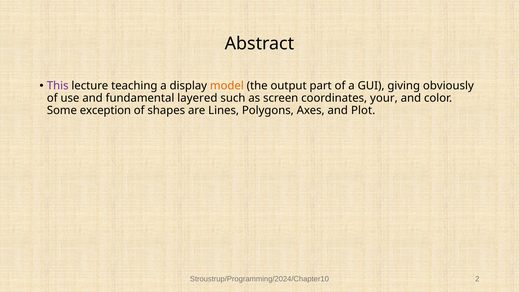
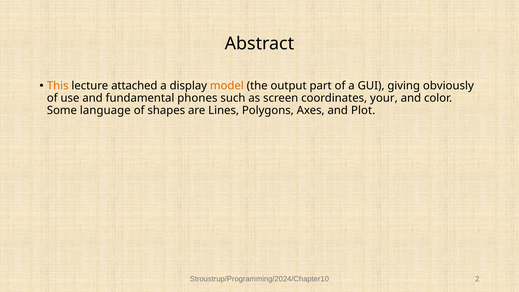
This colour: purple -> orange
teaching: teaching -> attached
layered: layered -> phones
exception: exception -> language
